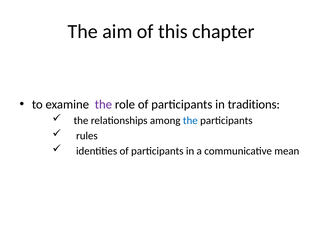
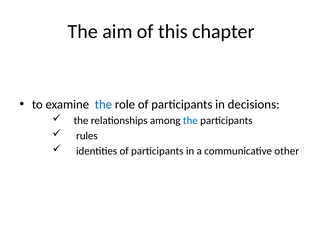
the at (103, 104) colour: purple -> blue
traditions: traditions -> decisions
mean: mean -> other
